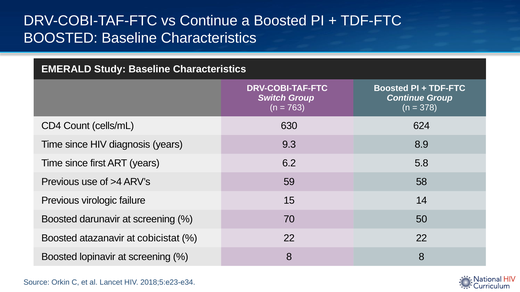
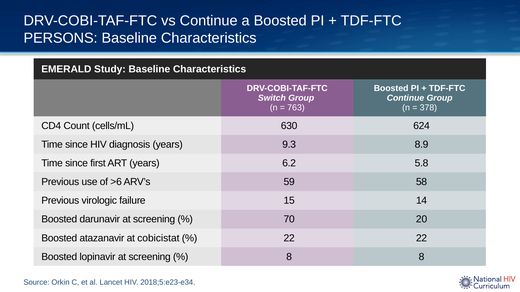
BOOSTED at (61, 38): BOOSTED -> PERSONS
>4: >4 -> >6
50: 50 -> 20
